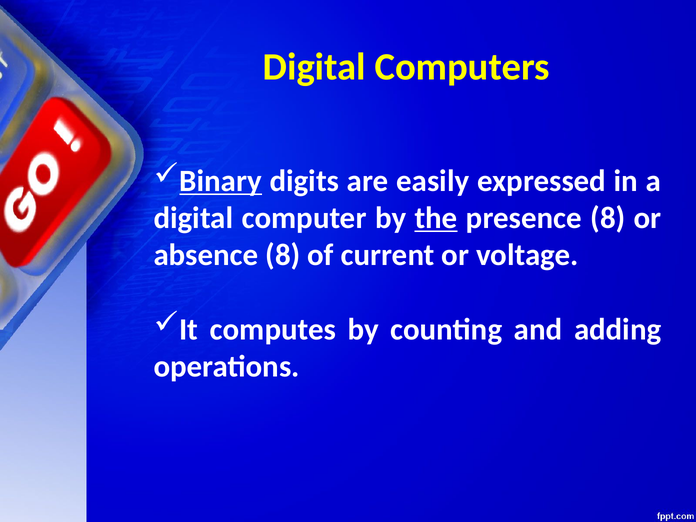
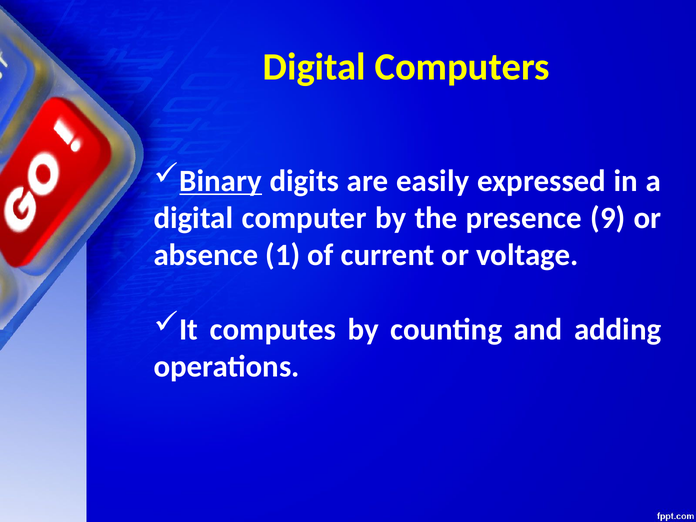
the underline: present -> none
presence 8: 8 -> 9
absence 8: 8 -> 1
